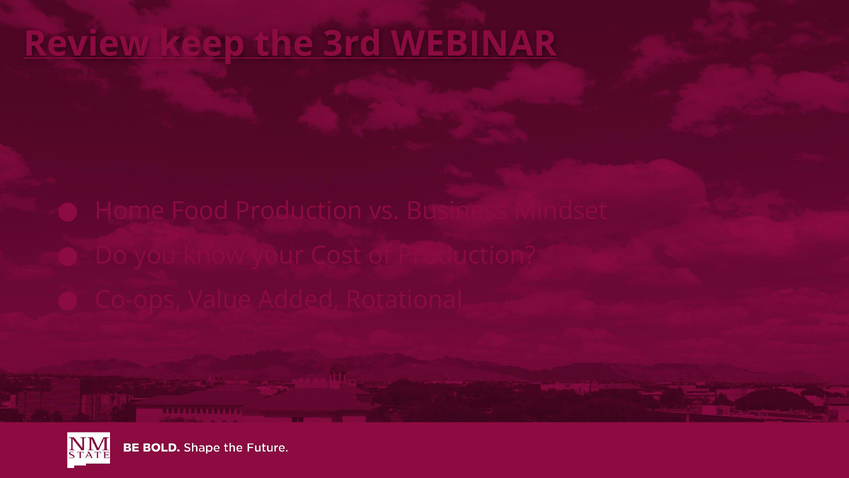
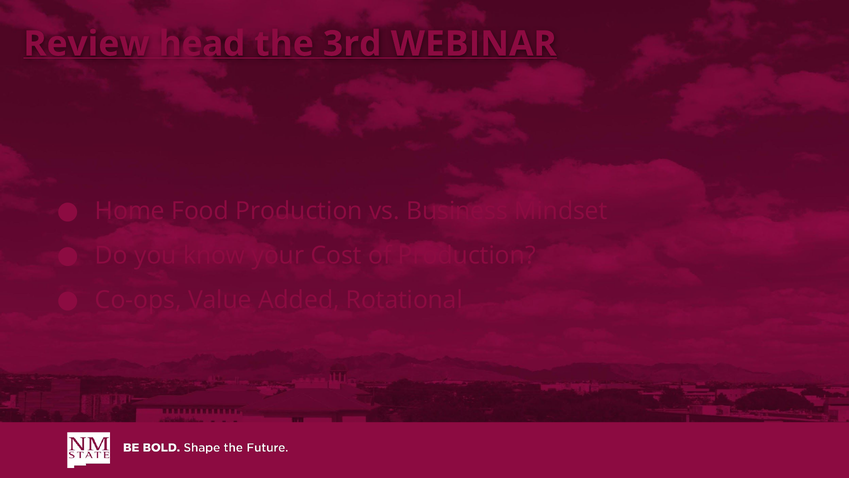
keep: keep -> head
